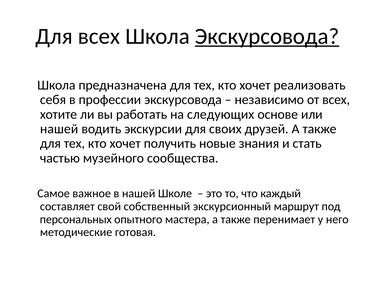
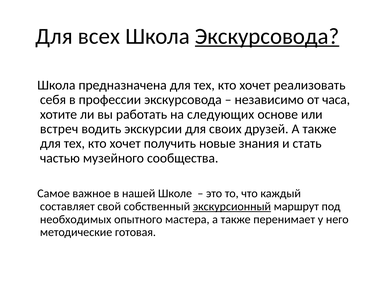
от всех: всех -> часа
нашей at (59, 129): нашей -> встреч
экскурсионный underline: none -> present
персональных: персональных -> необходимых
